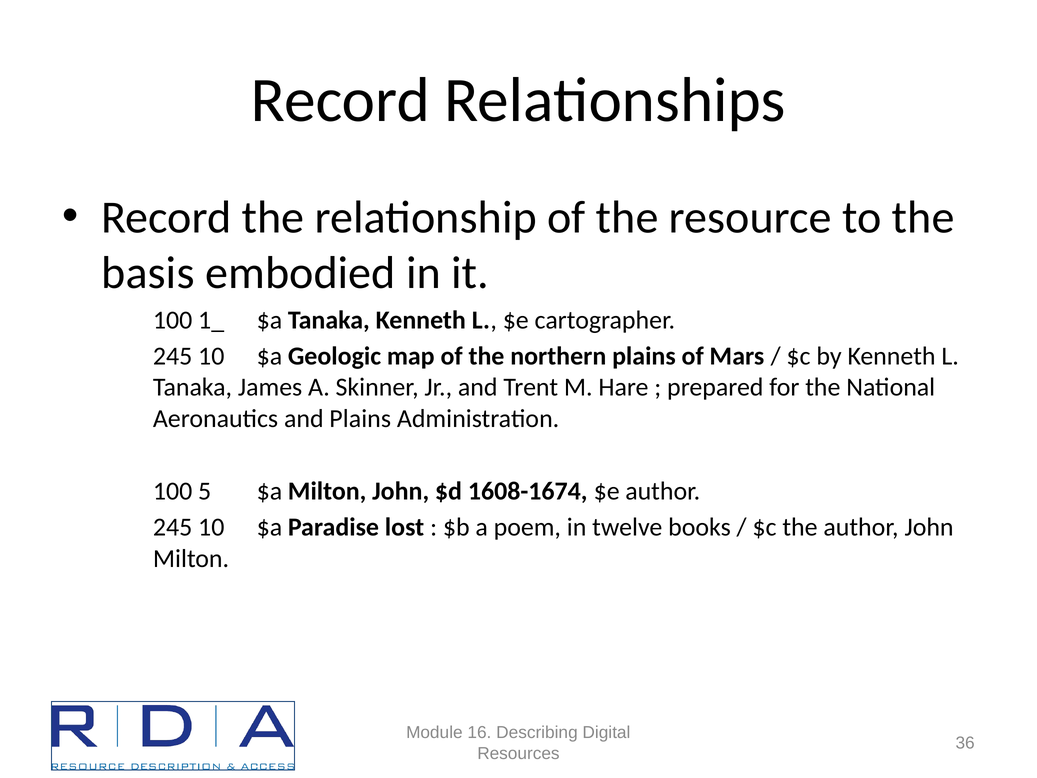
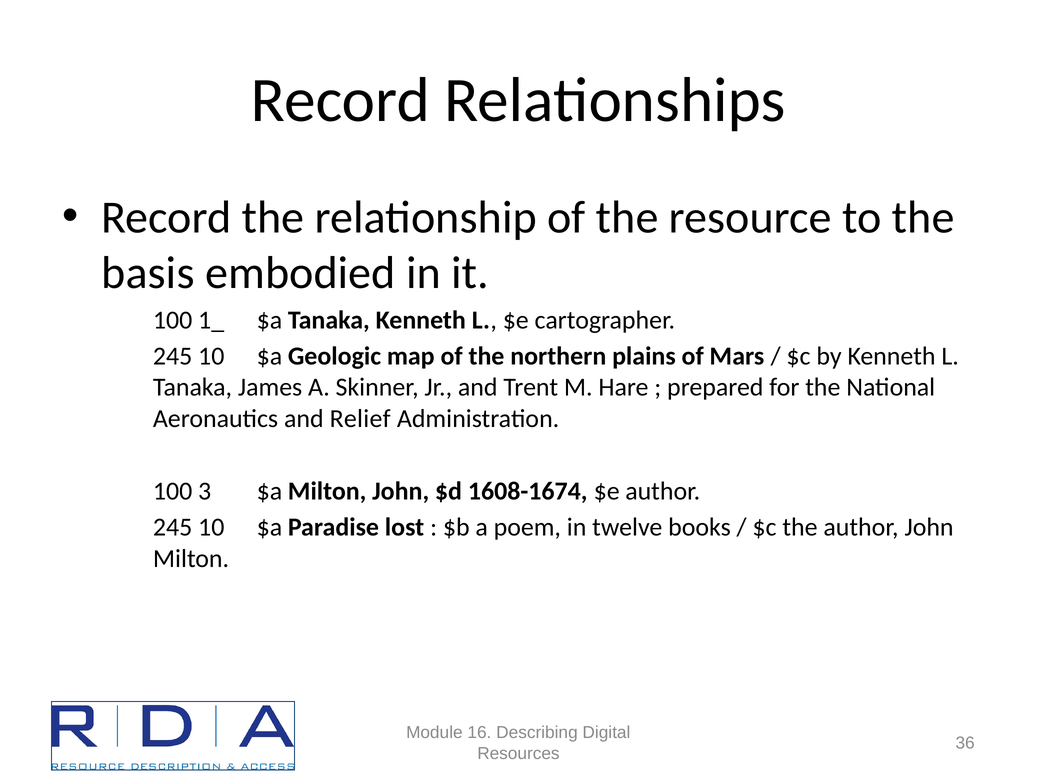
and Plains: Plains -> Relief
5: 5 -> 3
